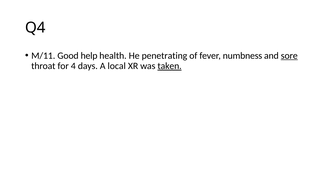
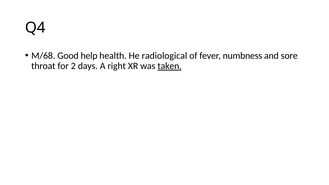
M/11: M/11 -> M/68
penetrating: penetrating -> radiological
sore underline: present -> none
4: 4 -> 2
local: local -> right
